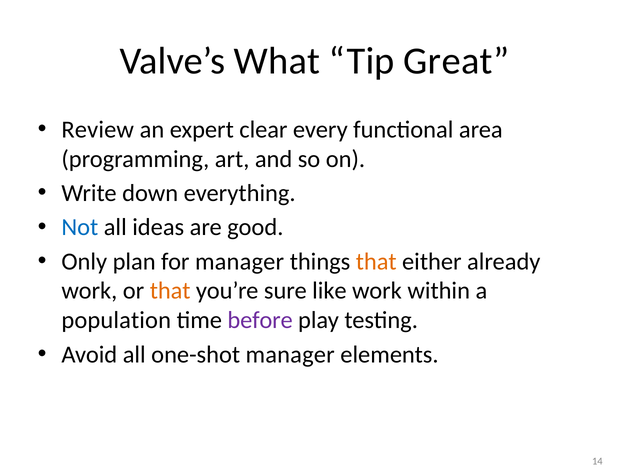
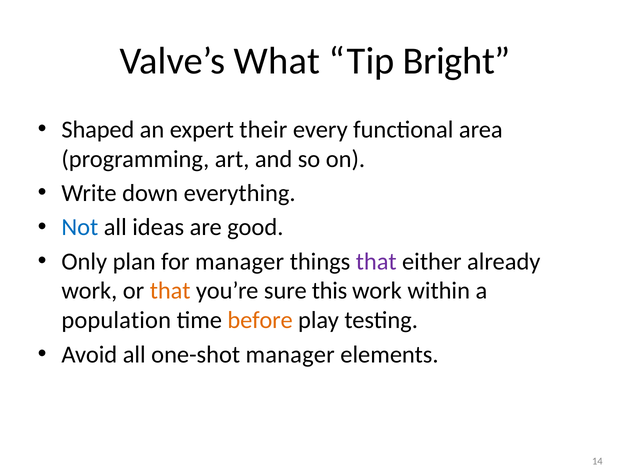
Great: Great -> Bright
Review: Review -> Shaped
clear: clear -> their
that at (376, 262) colour: orange -> purple
like: like -> this
before colour: purple -> orange
